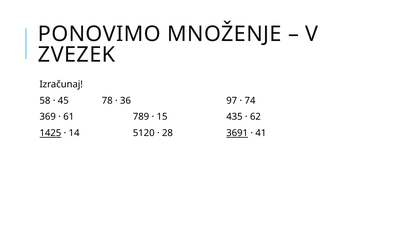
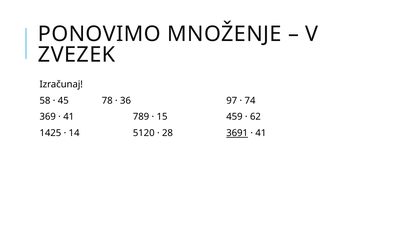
61 at (69, 117): 61 -> 41
435: 435 -> 459
1425 underline: present -> none
